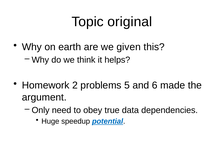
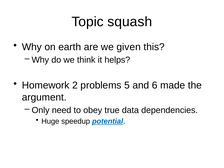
original: original -> squash
